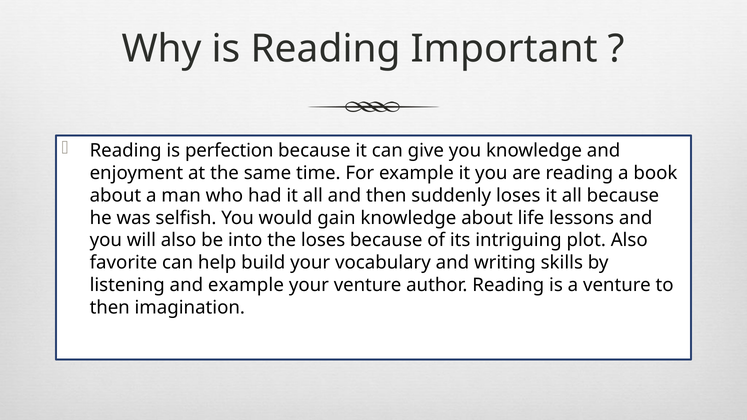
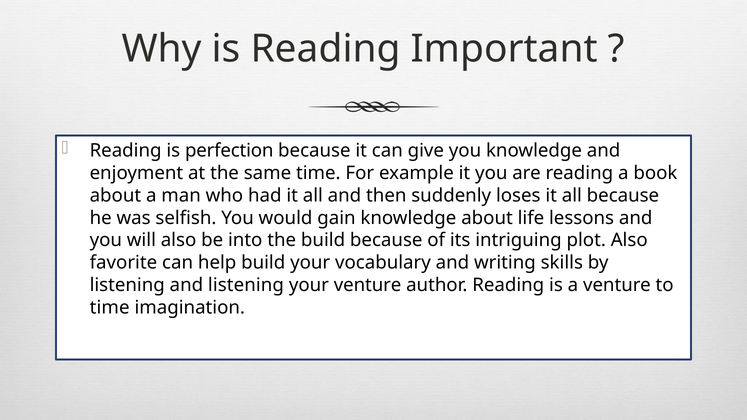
the loses: loses -> build
and example: example -> listening
then at (110, 308): then -> time
